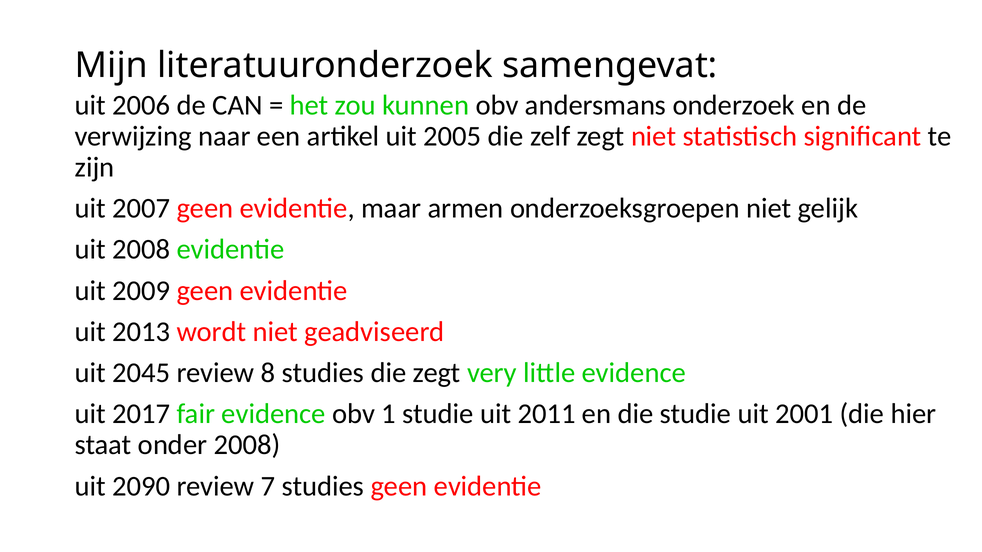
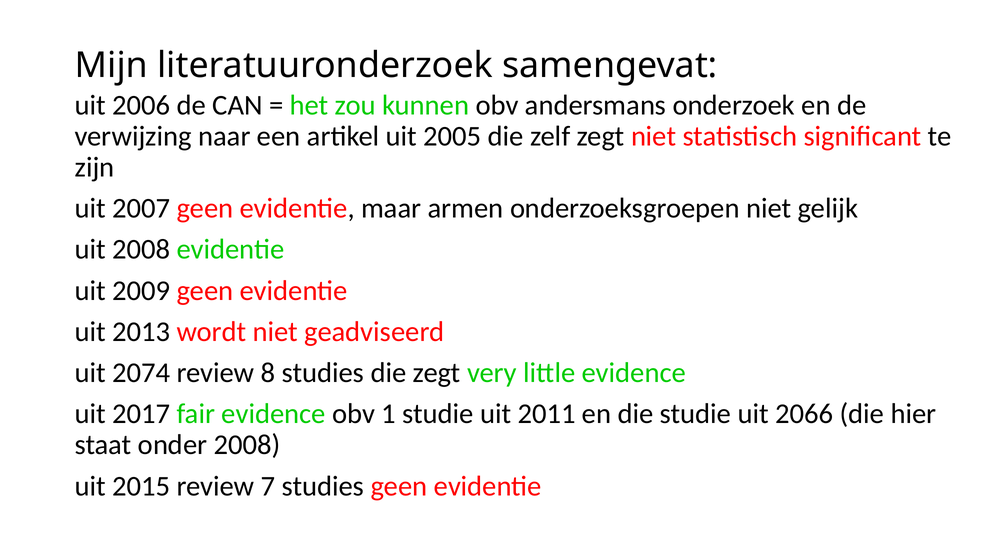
2045: 2045 -> 2074
2001: 2001 -> 2066
2090: 2090 -> 2015
